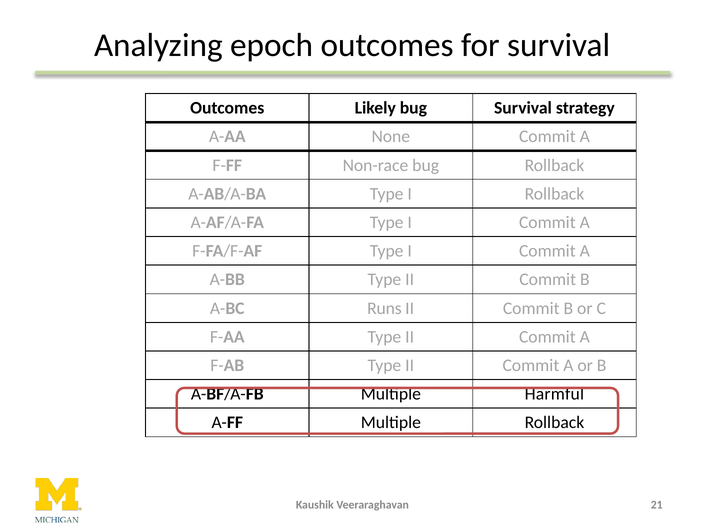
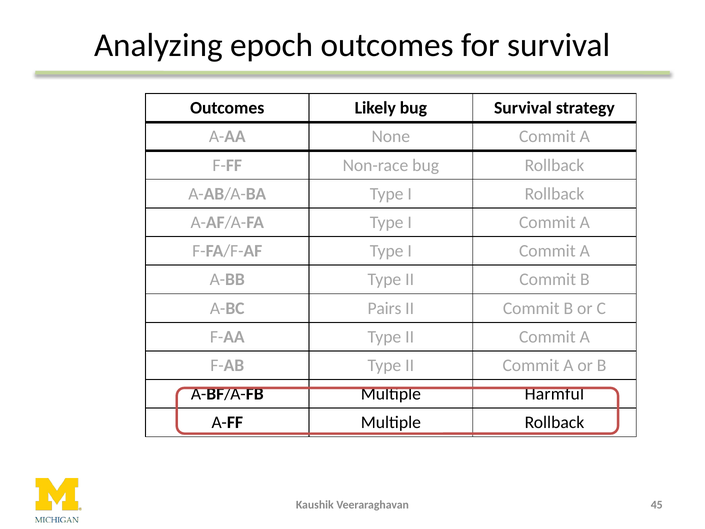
Runs: Runs -> Pairs
21: 21 -> 45
